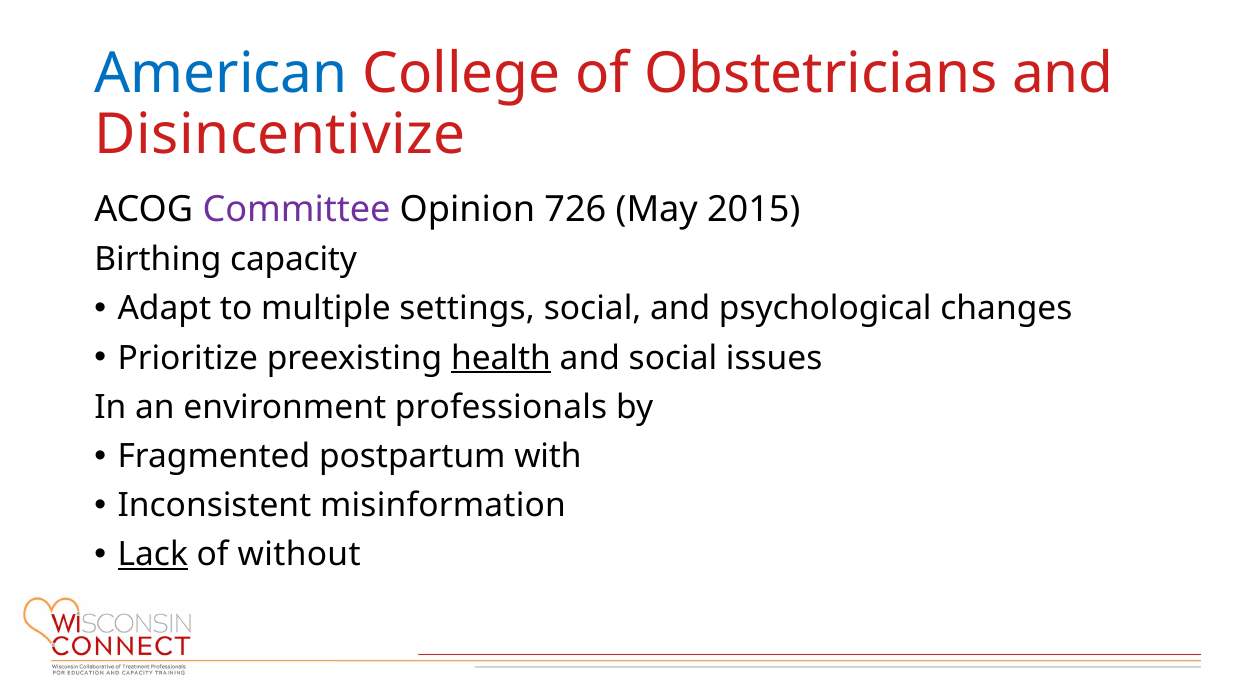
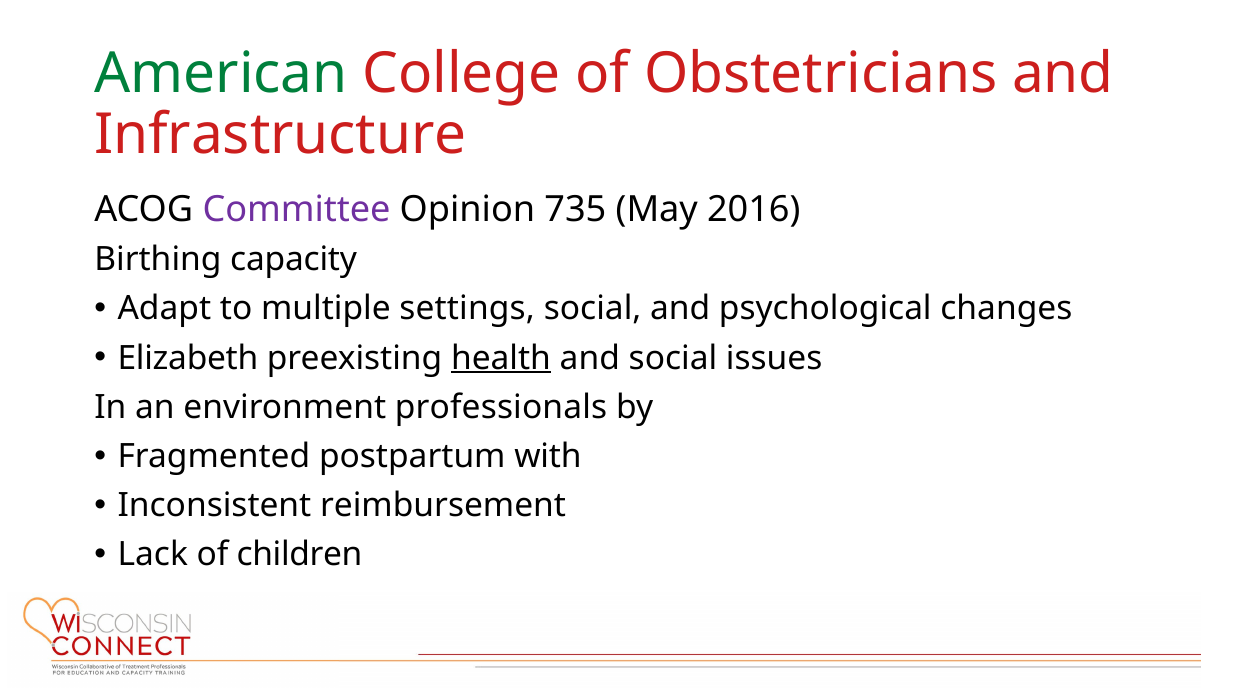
American colour: blue -> green
Disincentivize: Disincentivize -> Infrastructure
726: 726 -> 735
2015: 2015 -> 2016
Prioritize: Prioritize -> Elizabeth
misinformation: misinformation -> reimbursement
Lack underline: present -> none
without: without -> children
